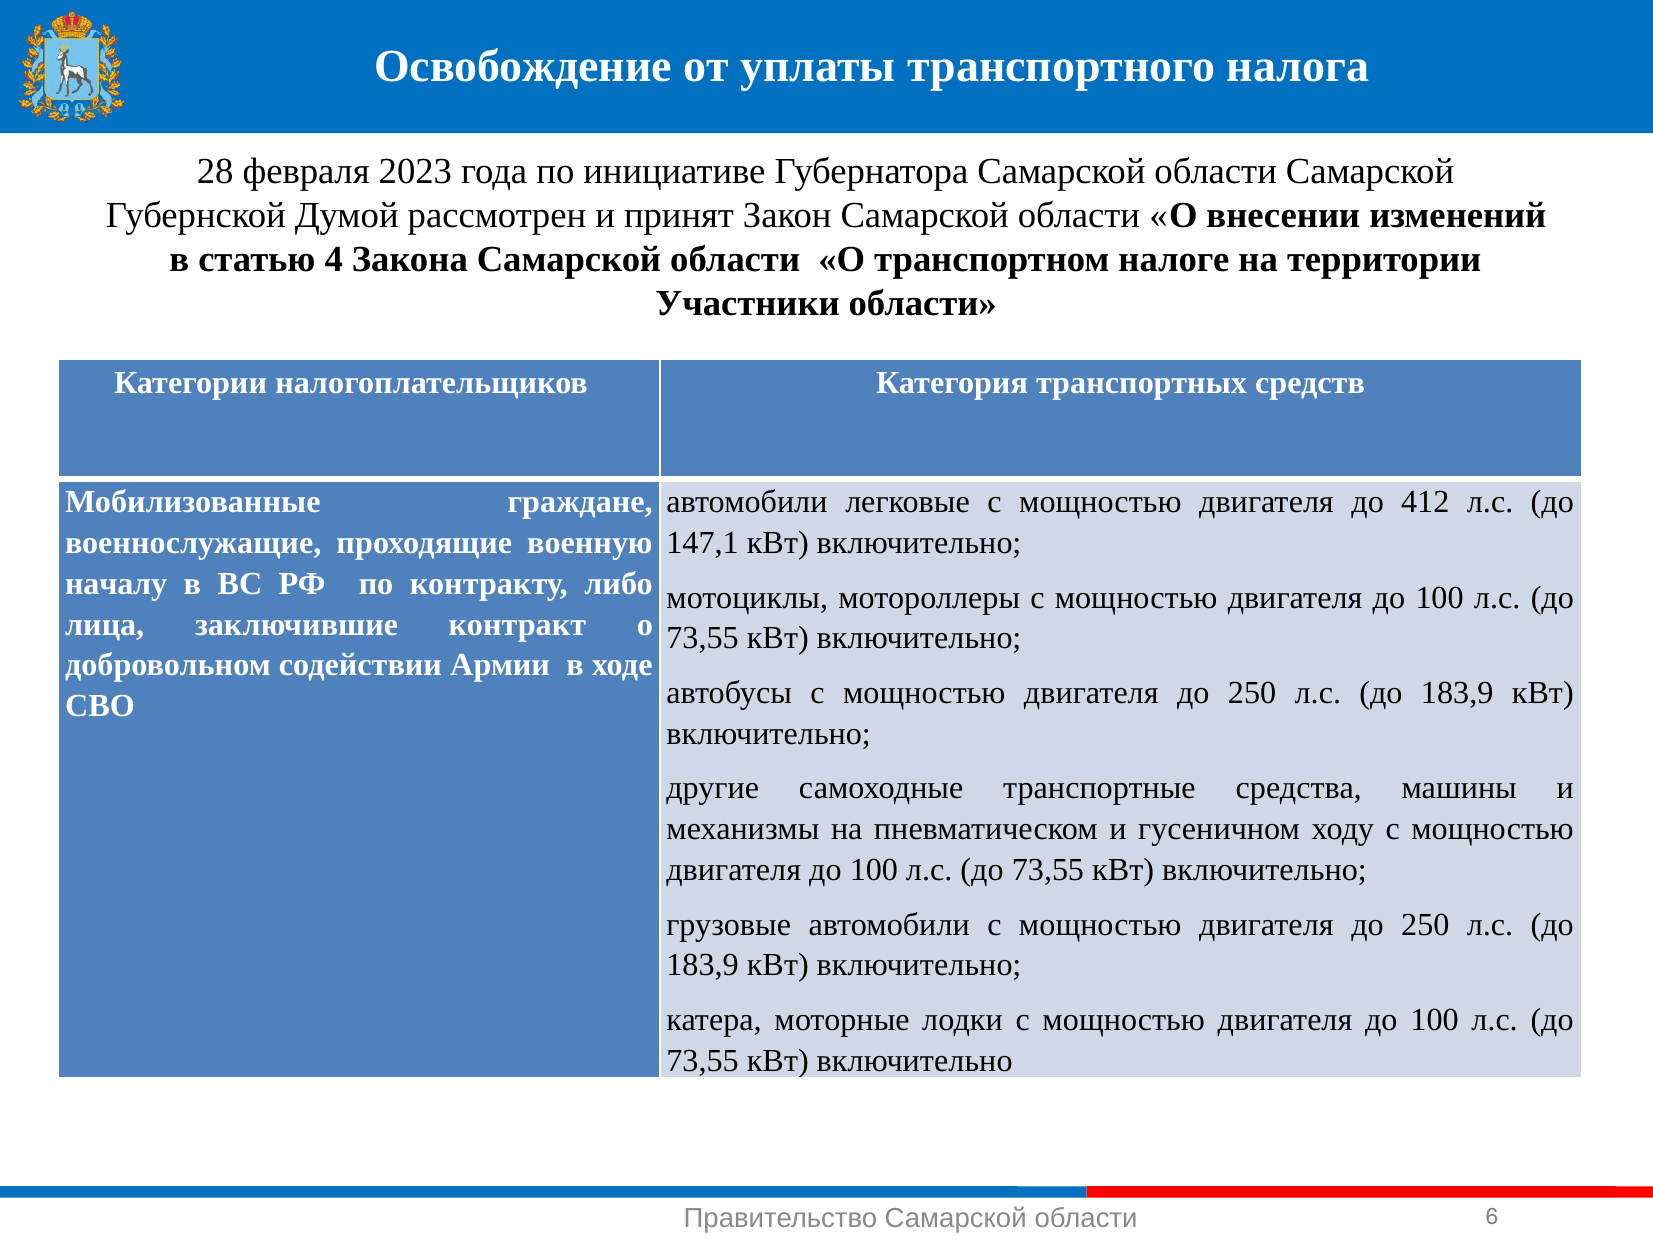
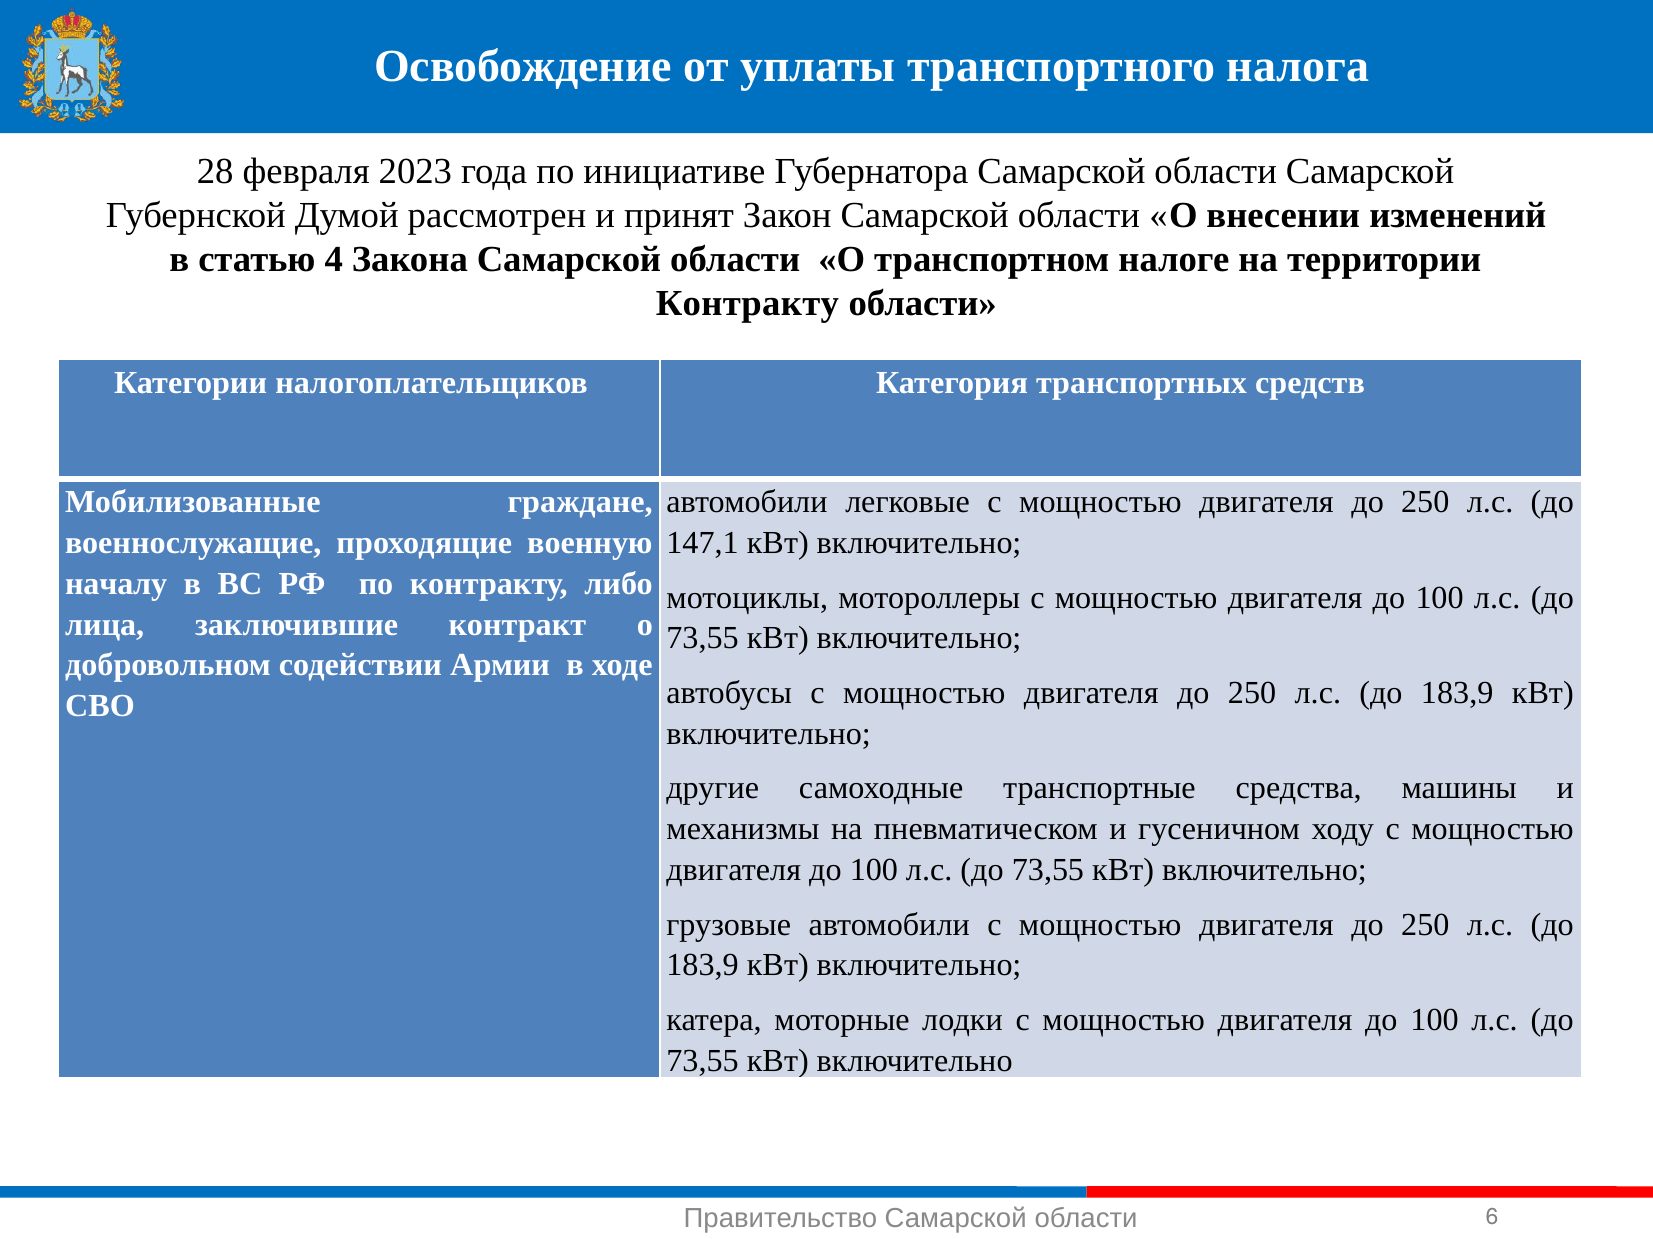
Участники at (748, 303): Участники -> Контракту
412 at (1425, 503): 412 -> 250
